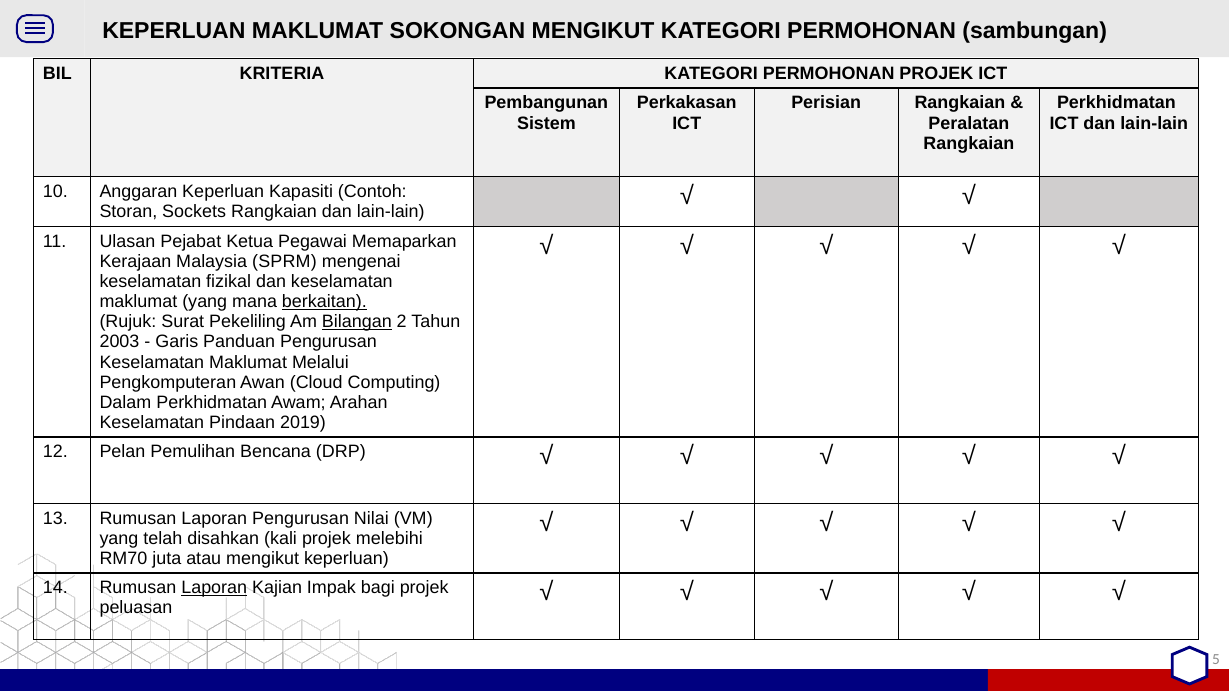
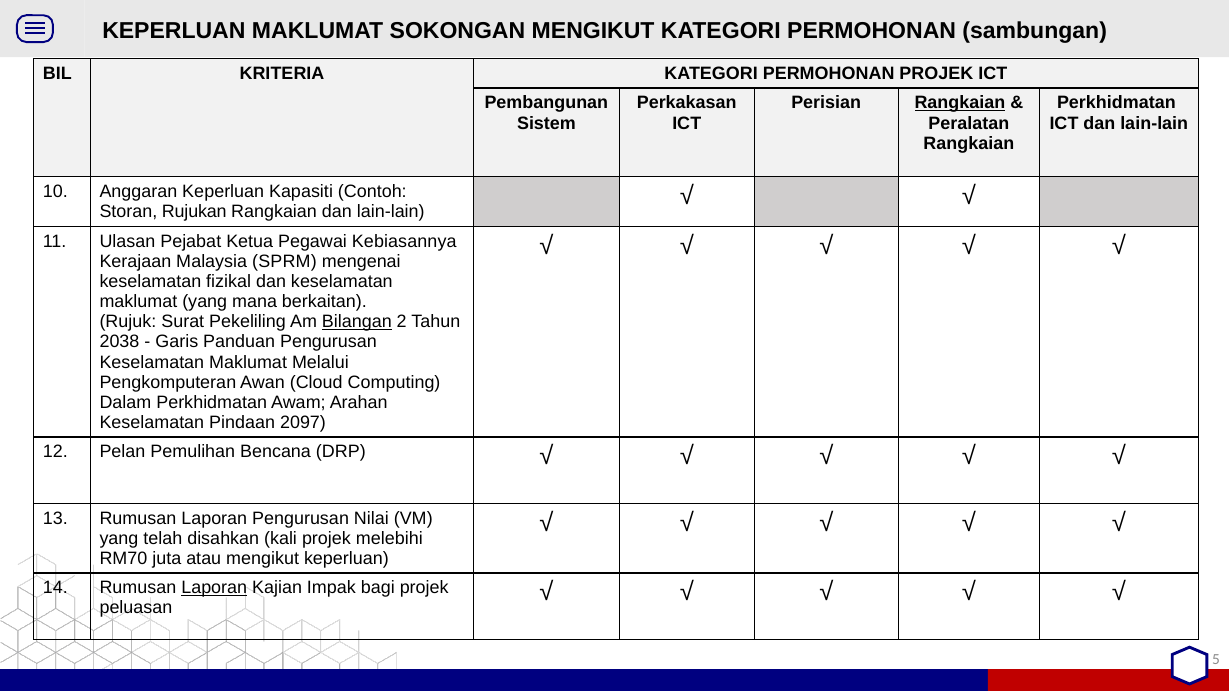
Rangkaian at (960, 103) underline: none -> present
Sockets: Sockets -> Rujukan
Memaparkan: Memaparkan -> Kebiasannya
berkaitan underline: present -> none
2003: 2003 -> 2038
2019: 2019 -> 2097
